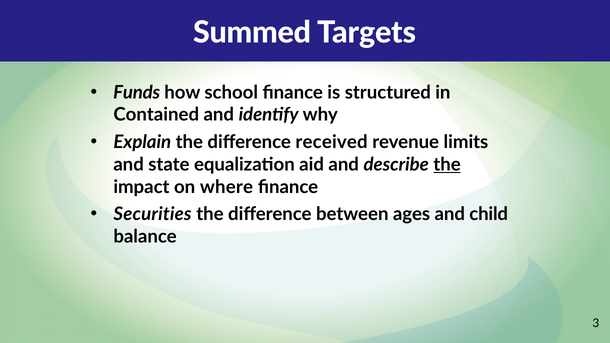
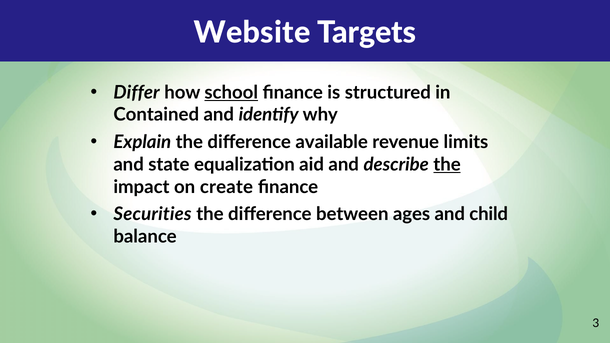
Summed: Summed -> Website
Funds: Funds -> Differ
school underline: none -> present
received: received -> available
where: where -> create
